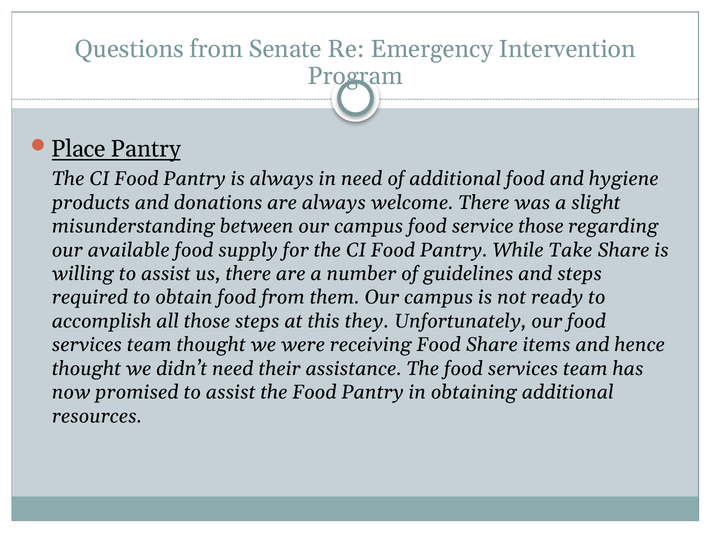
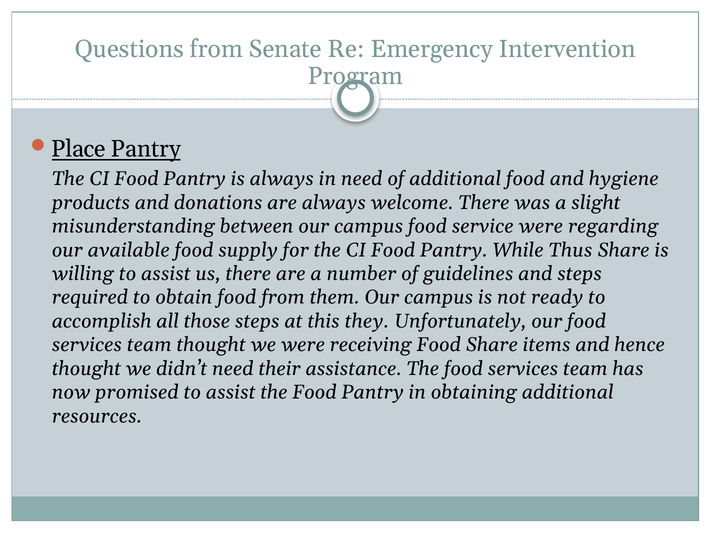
service those: those -> were
Take: Take -> Thus
